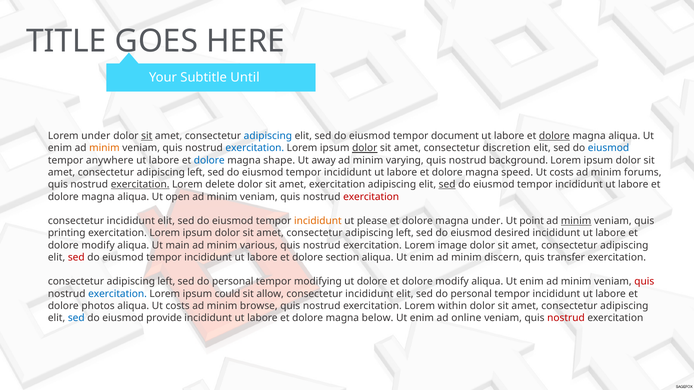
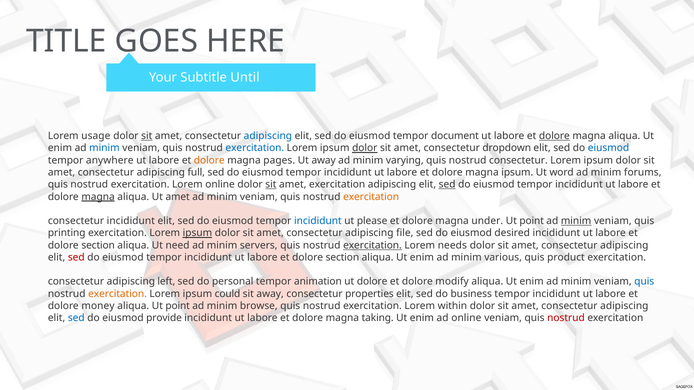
Lorem under: under -> usage
minim at (104, 148) colour: orange -> blue
discretion: discretion -> dropdown
dolore at (209, 160) colour: blue -> orange
shape: shape -> pages
nostrud background: background -> consectetur
left at (196, 173): left -> full
magna speed: speed -> ipsum
costs at (562, 173): costs -> word
exercitation at (140, 185) underline: present -> none
Lorem delete: delete -> online
sit at (271, 185) underline: none -> present
magna at (98, 197) underline: none -> present
Ut open: open -> amet
exercitation at (371, 197) colour: red -> orange
incididunt at (318, 221) colour: orange -> blue
ipsum at (197, 233) underline: none -> present
left at (405, 233): left -> file
modify at (98, 245): modify -> section
main: main -> need
various: various -> servers
exercitation at (372, 245) underline: none -> present
image: image -> needs
discern: discern -> various
transfer: transfer -> product
modifying: modifying -> animation
quis at (644, 282) colour: red -> blue
exercitation at (118, 294) colour: blue -> orange
sit allow: allow -> away
incididunt at (369, 294): incididunt -> properties
elit sed do personal: personal -> business
photos: photos -> money
aliqua Ut costs: costs -> point
below: below -> taking
